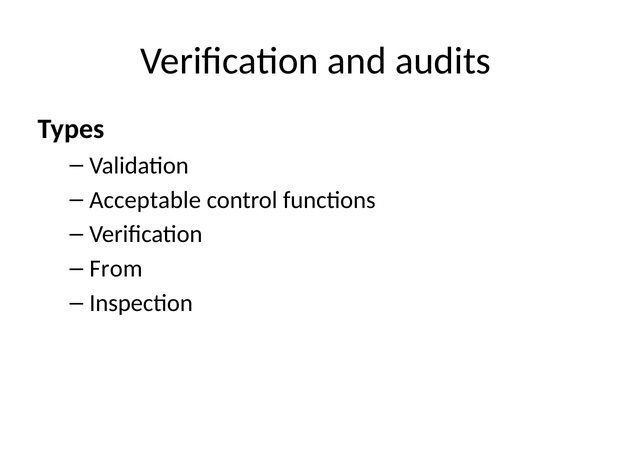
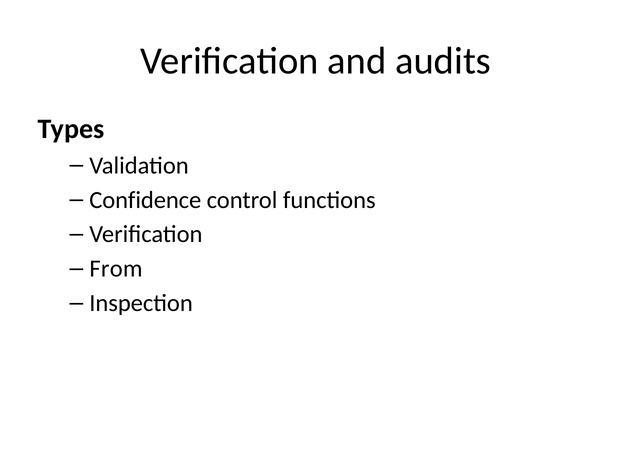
Acceptable: Acceptable -> Confidence
